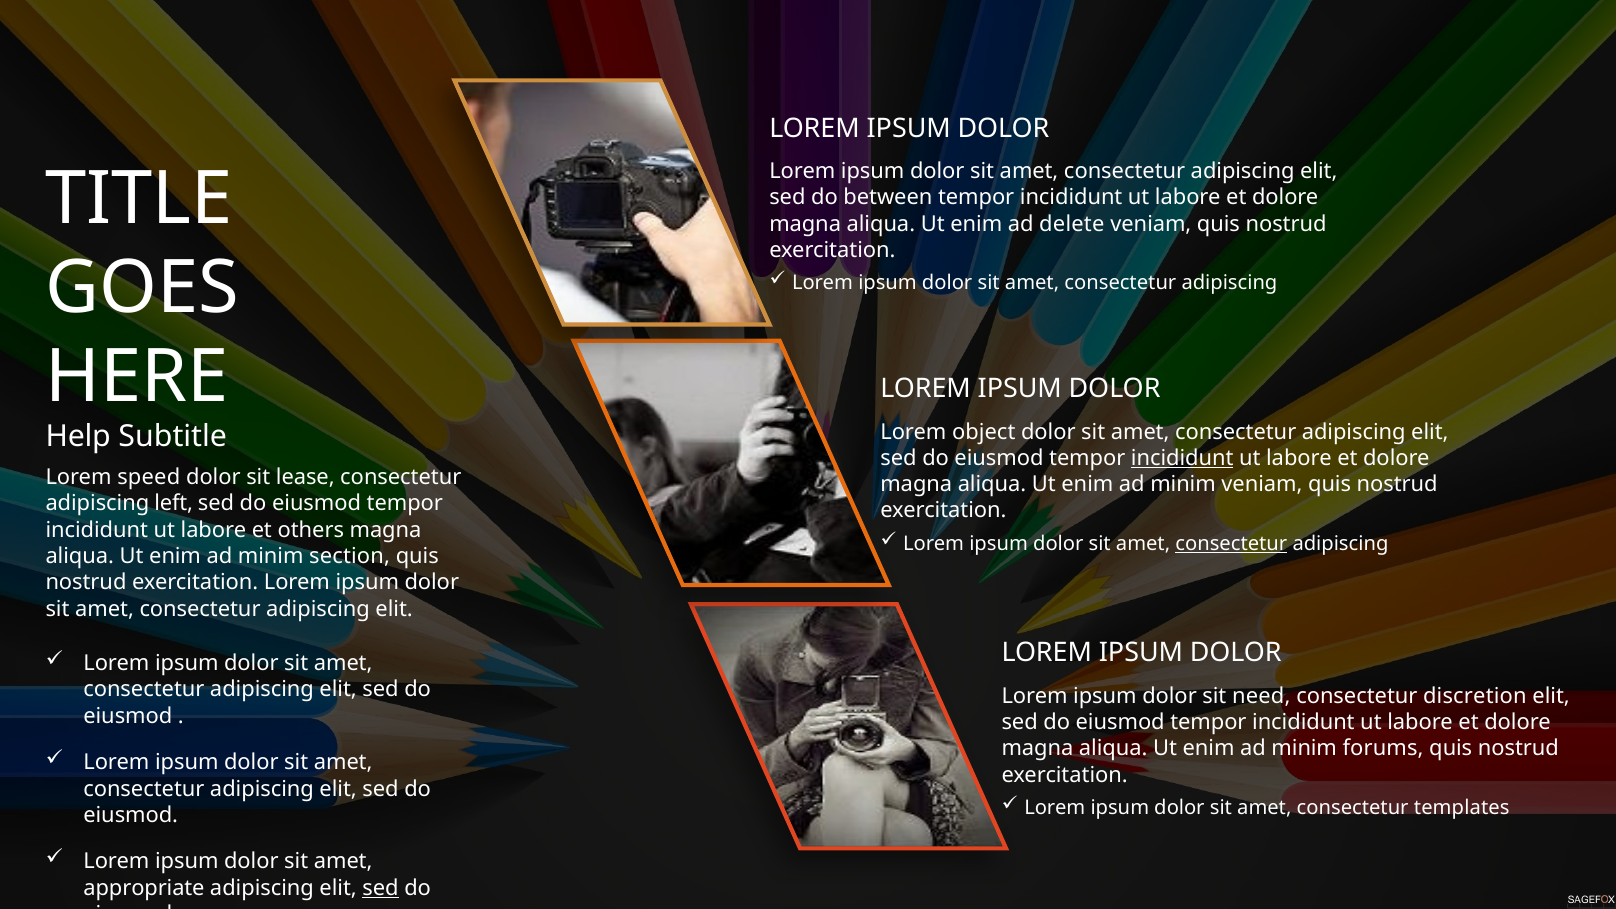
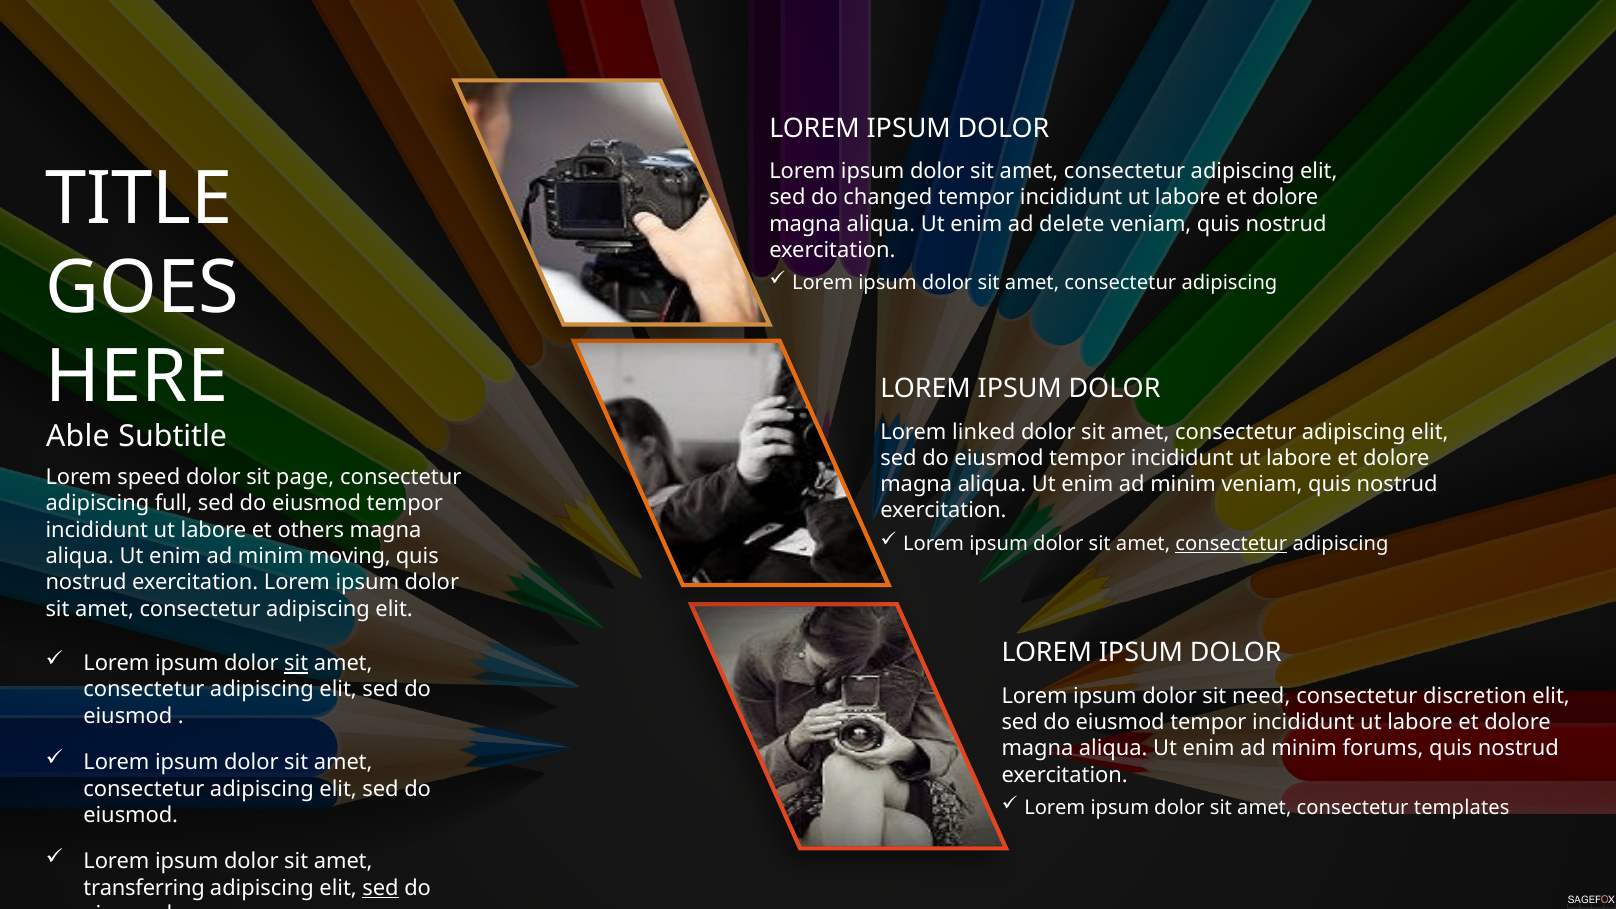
between: between -> changed
object: object -> linked
Help: Help -> Able
incididunt at (1182, 458) underline: present -> none
lease: lease -> page
left: left -> full
section: section -> moving
sit at (296, 663) underline: none -> present
appropriate: appropriate -> transferring
